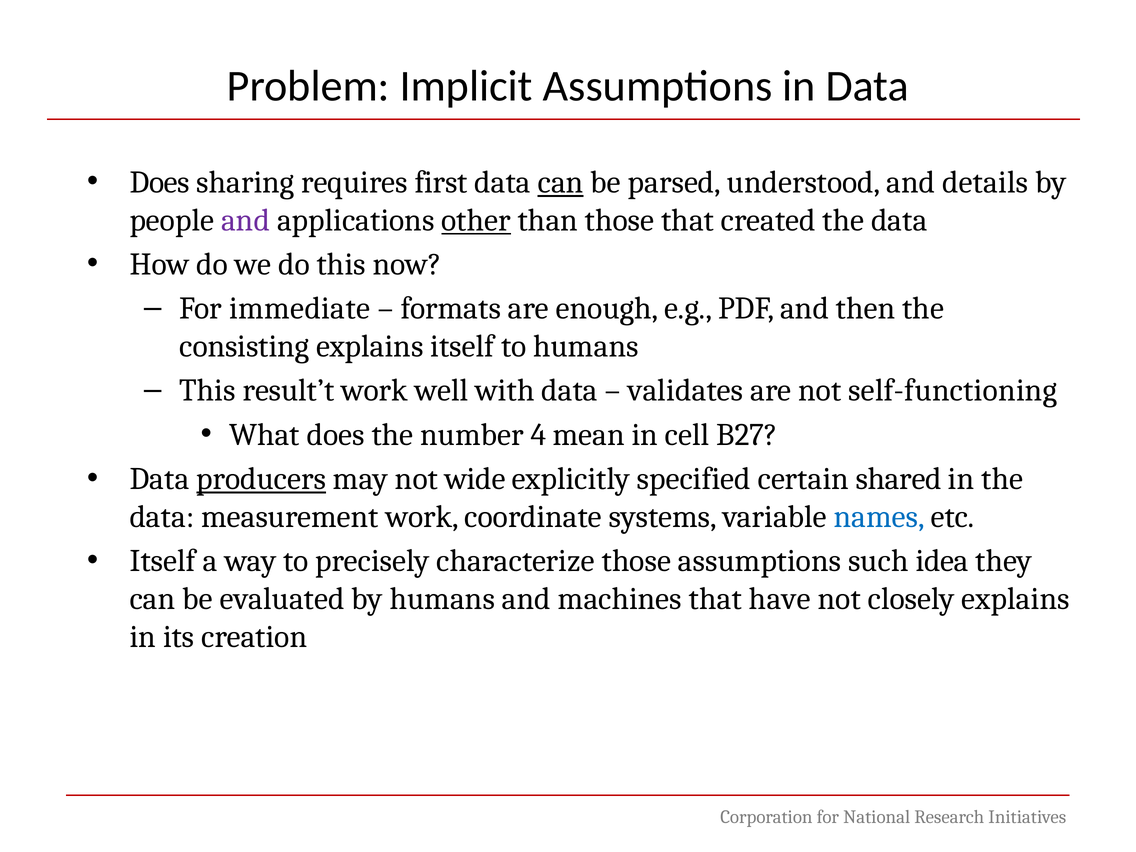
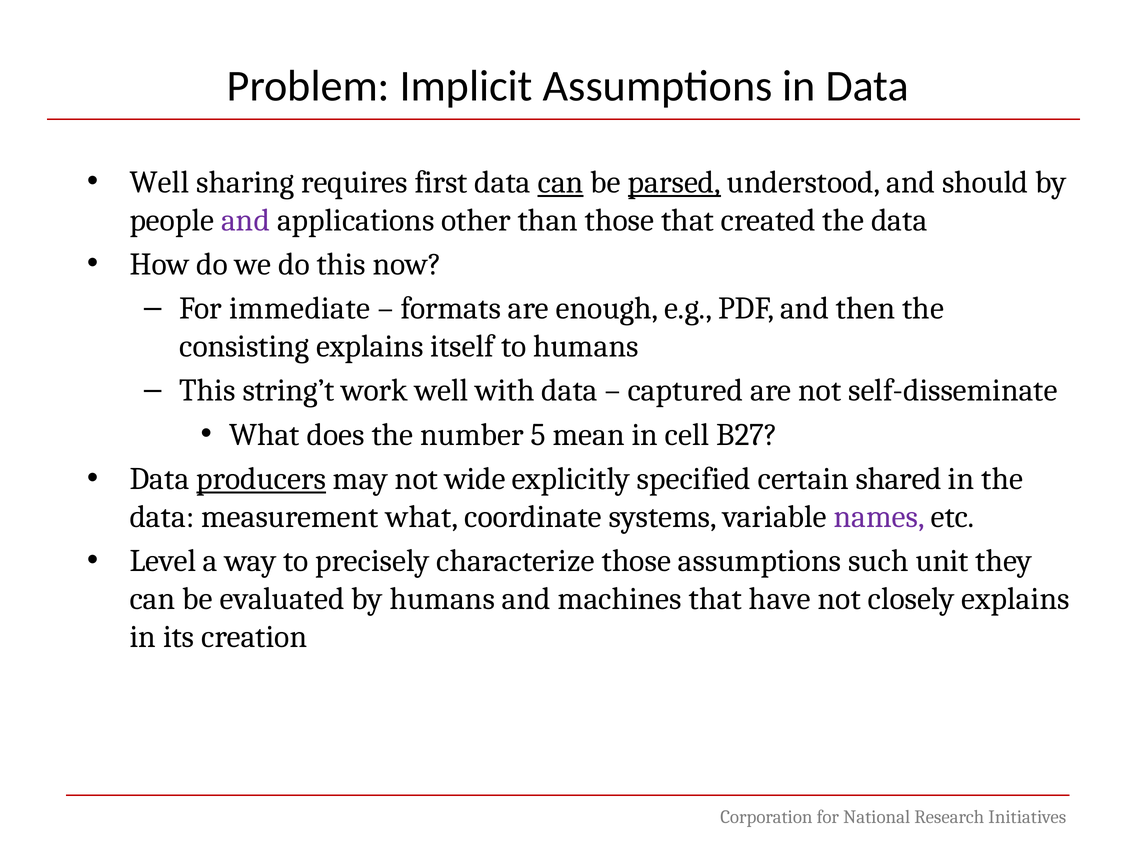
Does at (160, 182): Does -> Well
parsed underline: none -> present
details: details -> should
other underline: present -> none
result’t: result’t -> string’t
validates: validates -> captured
self-functioning: self-functioning -> self-disseminate
4: 4 -> 5
measurement work: work -> what
names colour: blue -> purple
Itself at (163, 561): Itself -> Level
idea: idea -> unit
